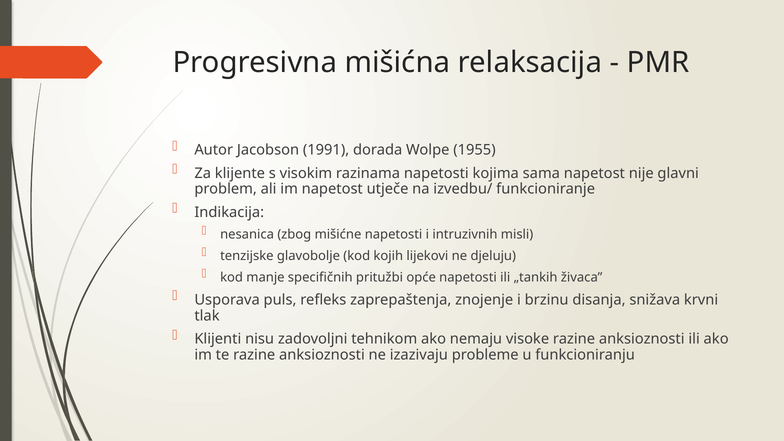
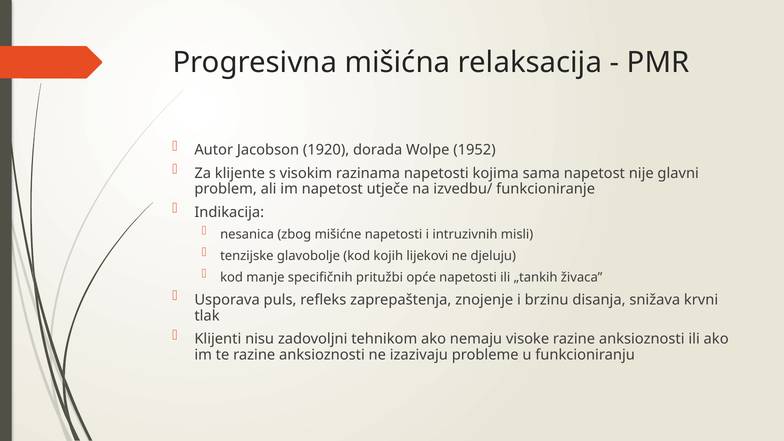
1991: 1991 -> 1920
1955: 1955 -> 1952
